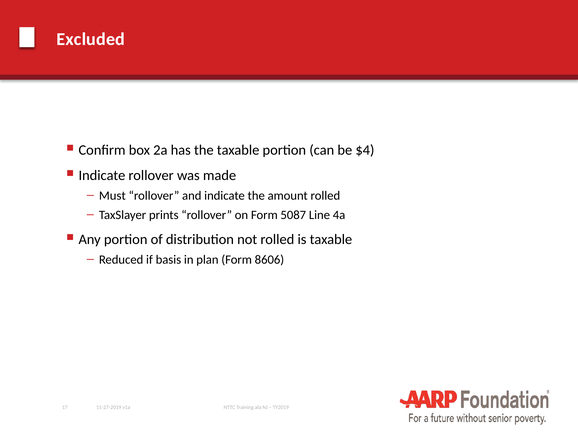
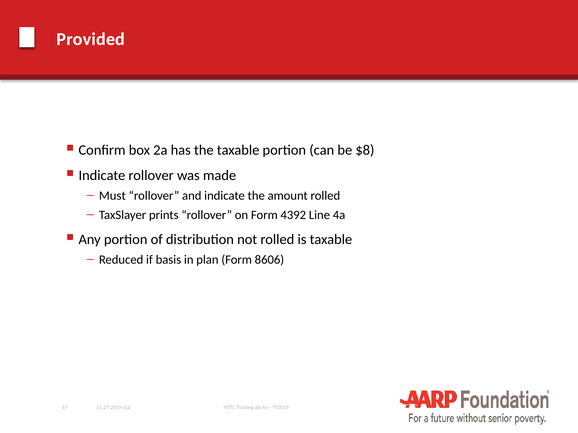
Excluded: Excluded -> Provided
$4: $4 -> $8
5087: 5087 -> 4392
